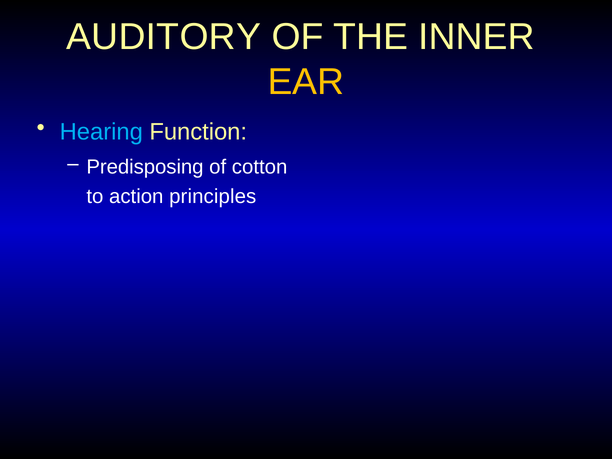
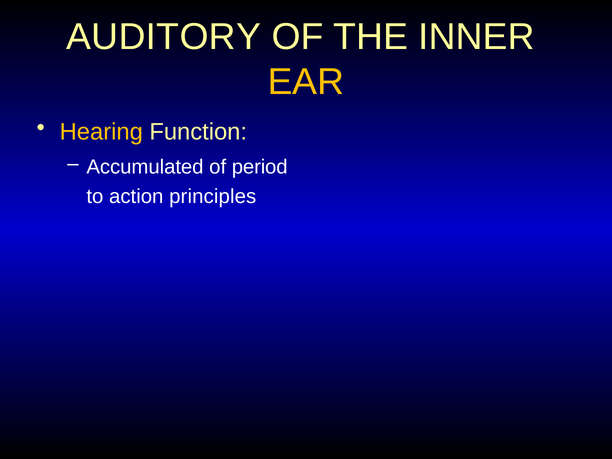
Hearing colour: light blue -> yellow
Predisposing: Predisposing -> Accumulated
cotton: cotton -> period
